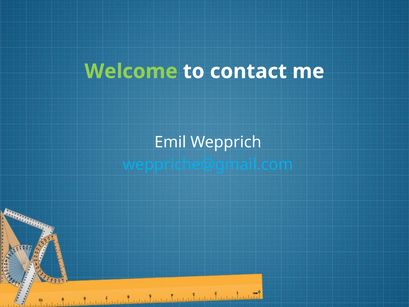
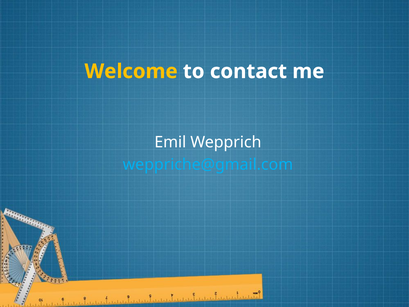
Welcome colour: light green -> yellow
